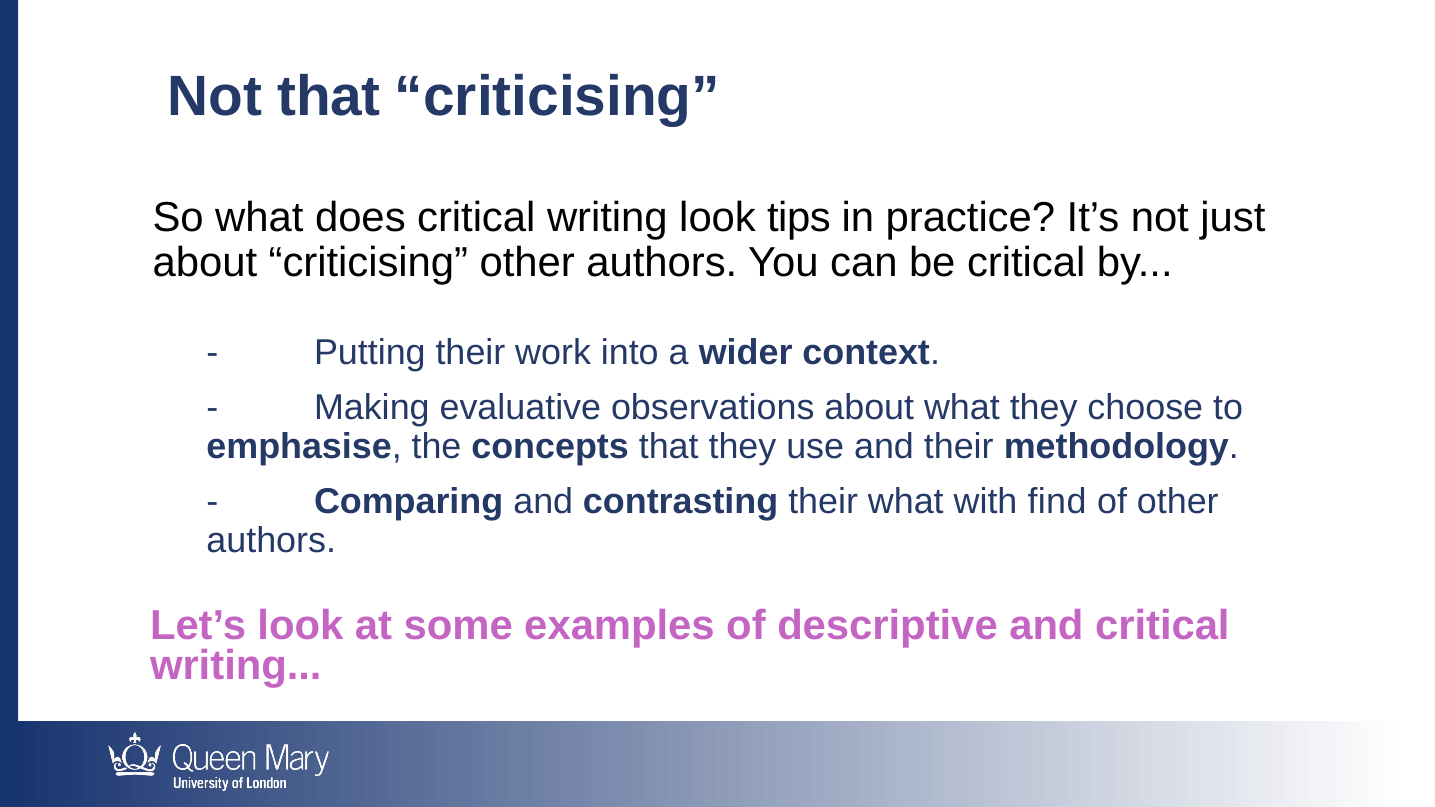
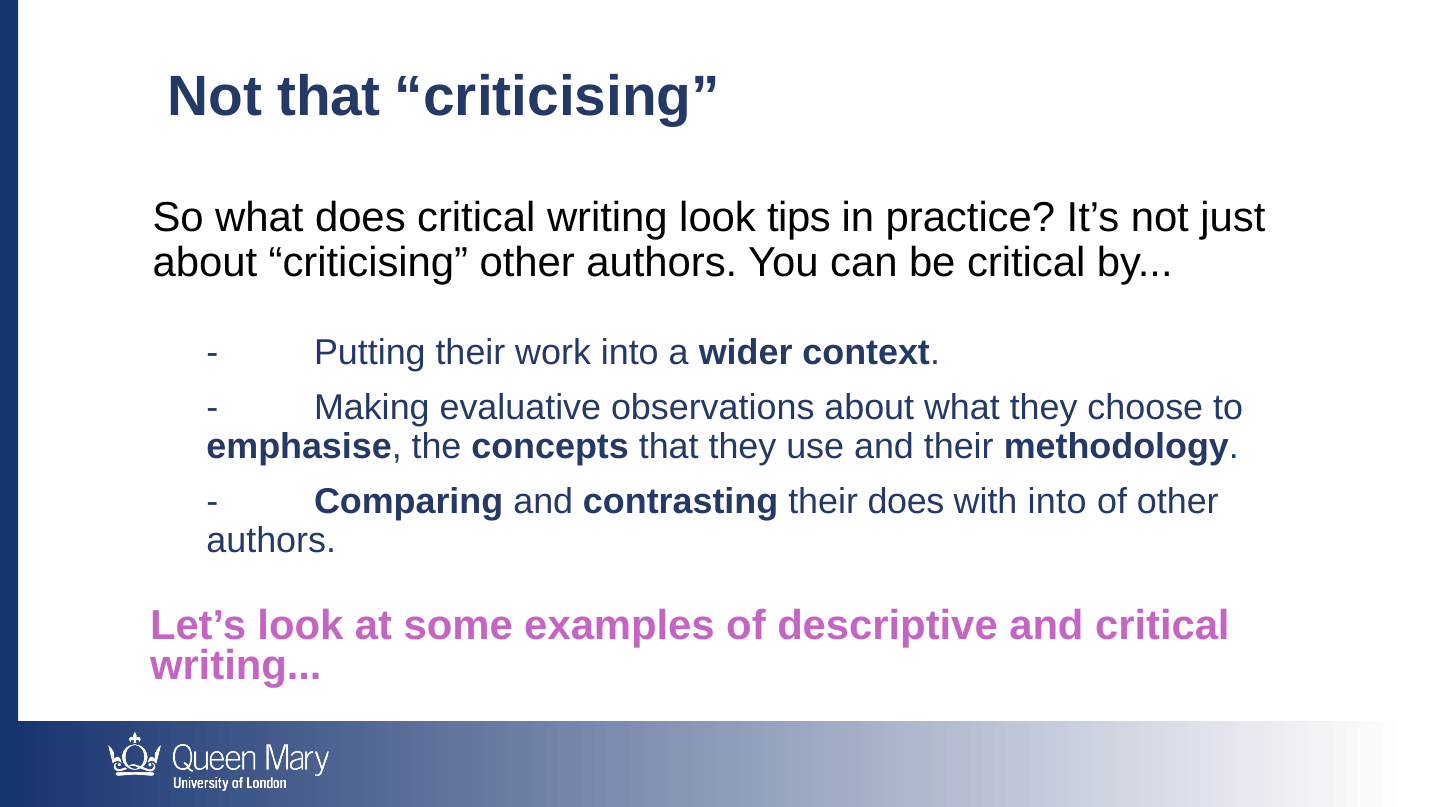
their what: what -> does
with find: find -> into
